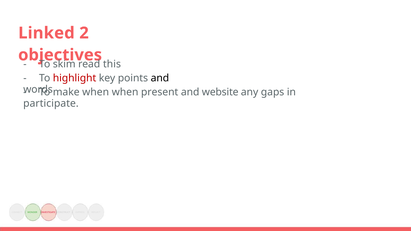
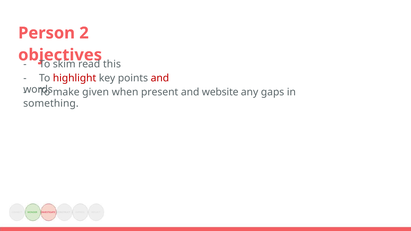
Linked: Linked -> Person
and at (160, 78) colour: black -> red
make when: when -> given
participate: participate -> something
